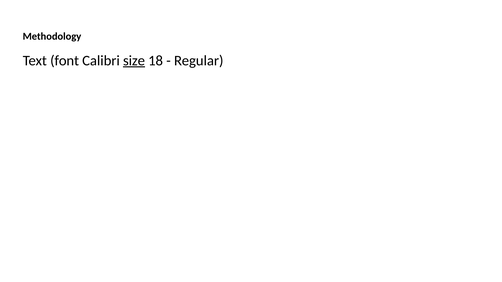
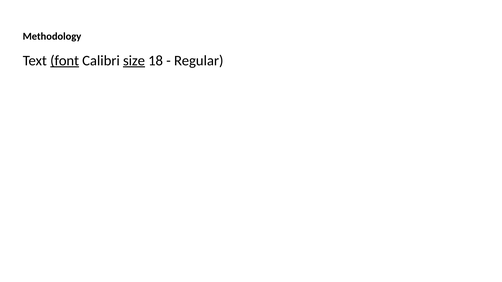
font underline: none -> present
